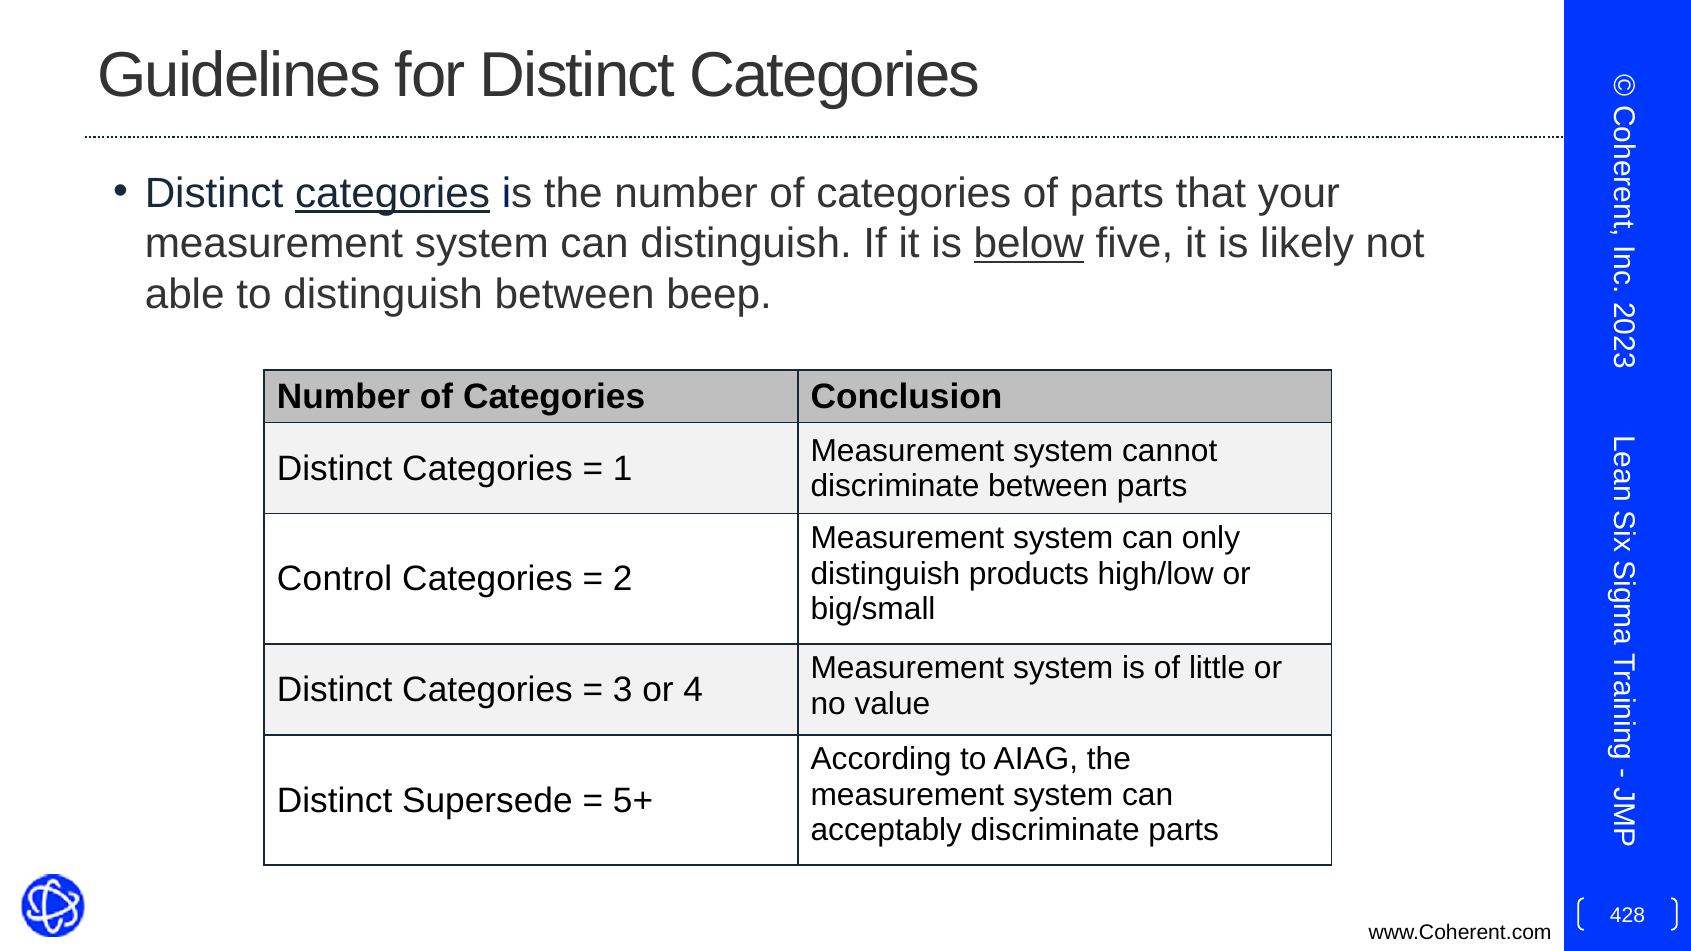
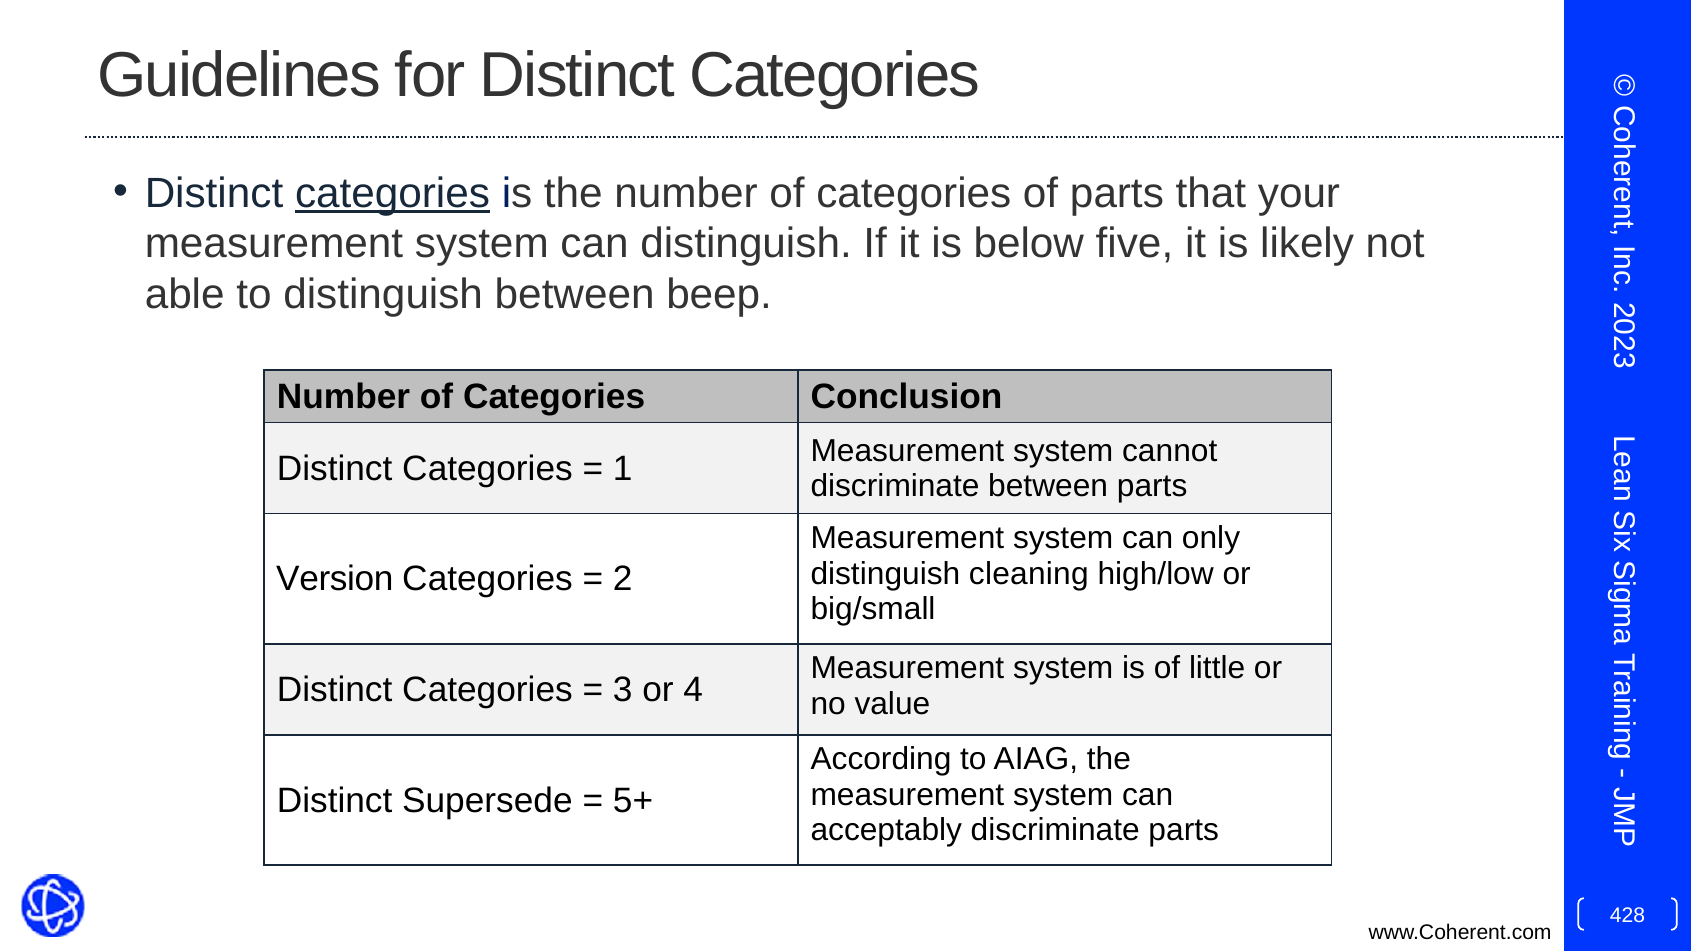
below underline: present -> none
products: products -> cleaning
Control: Control -> Version
